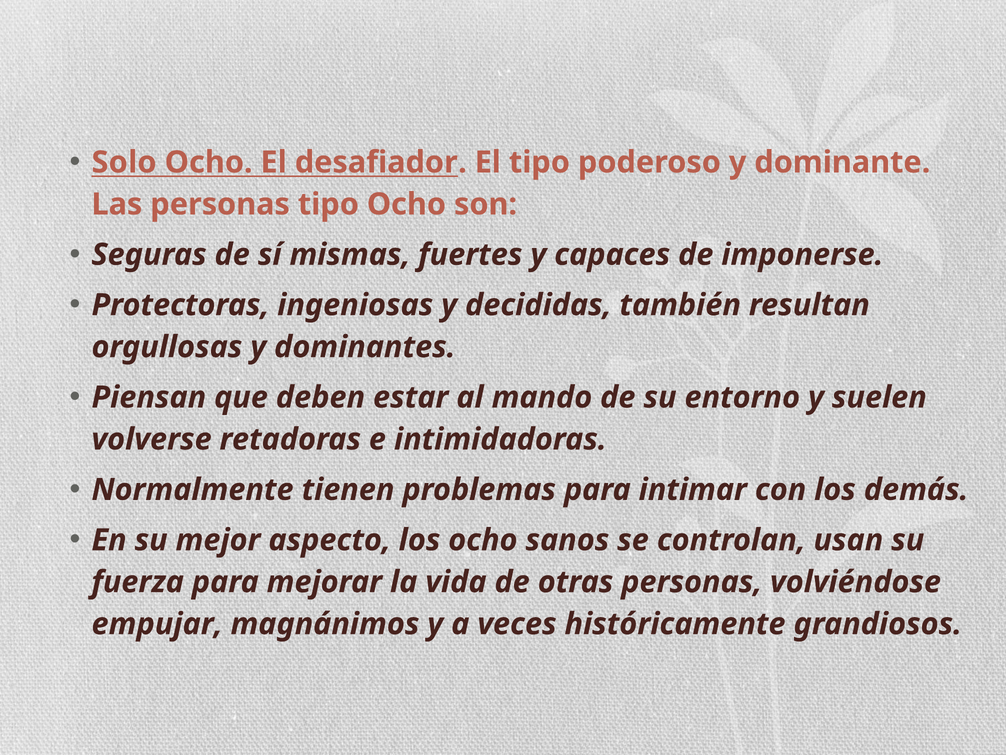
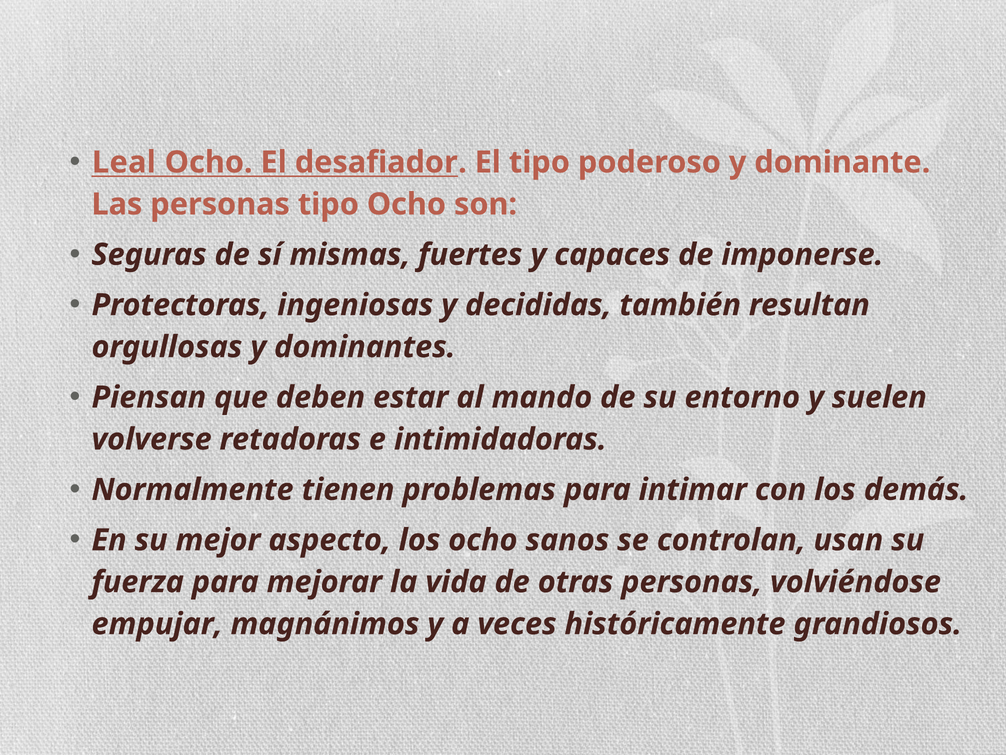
Solo: Solo -> Leal
